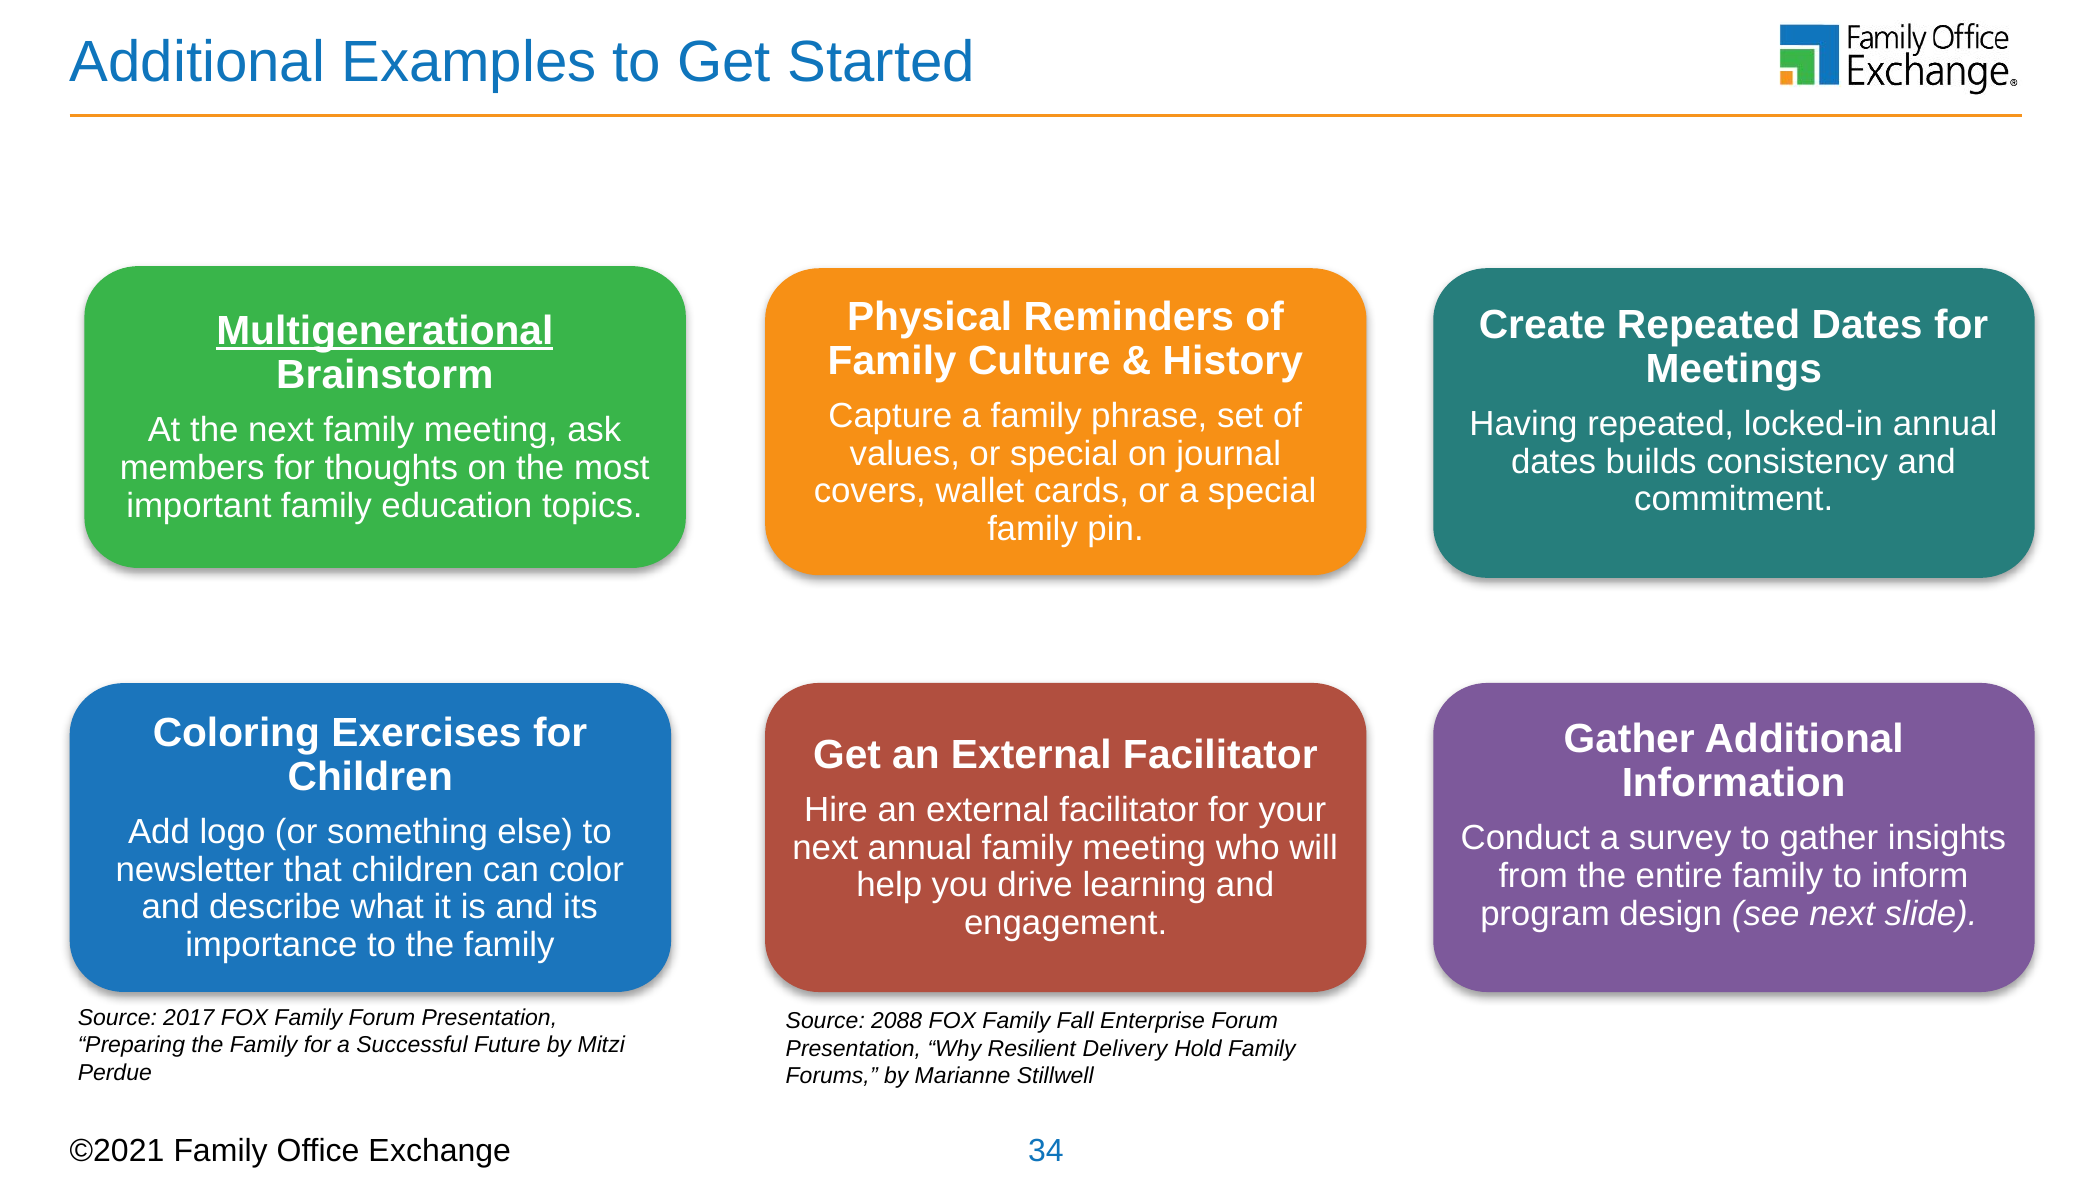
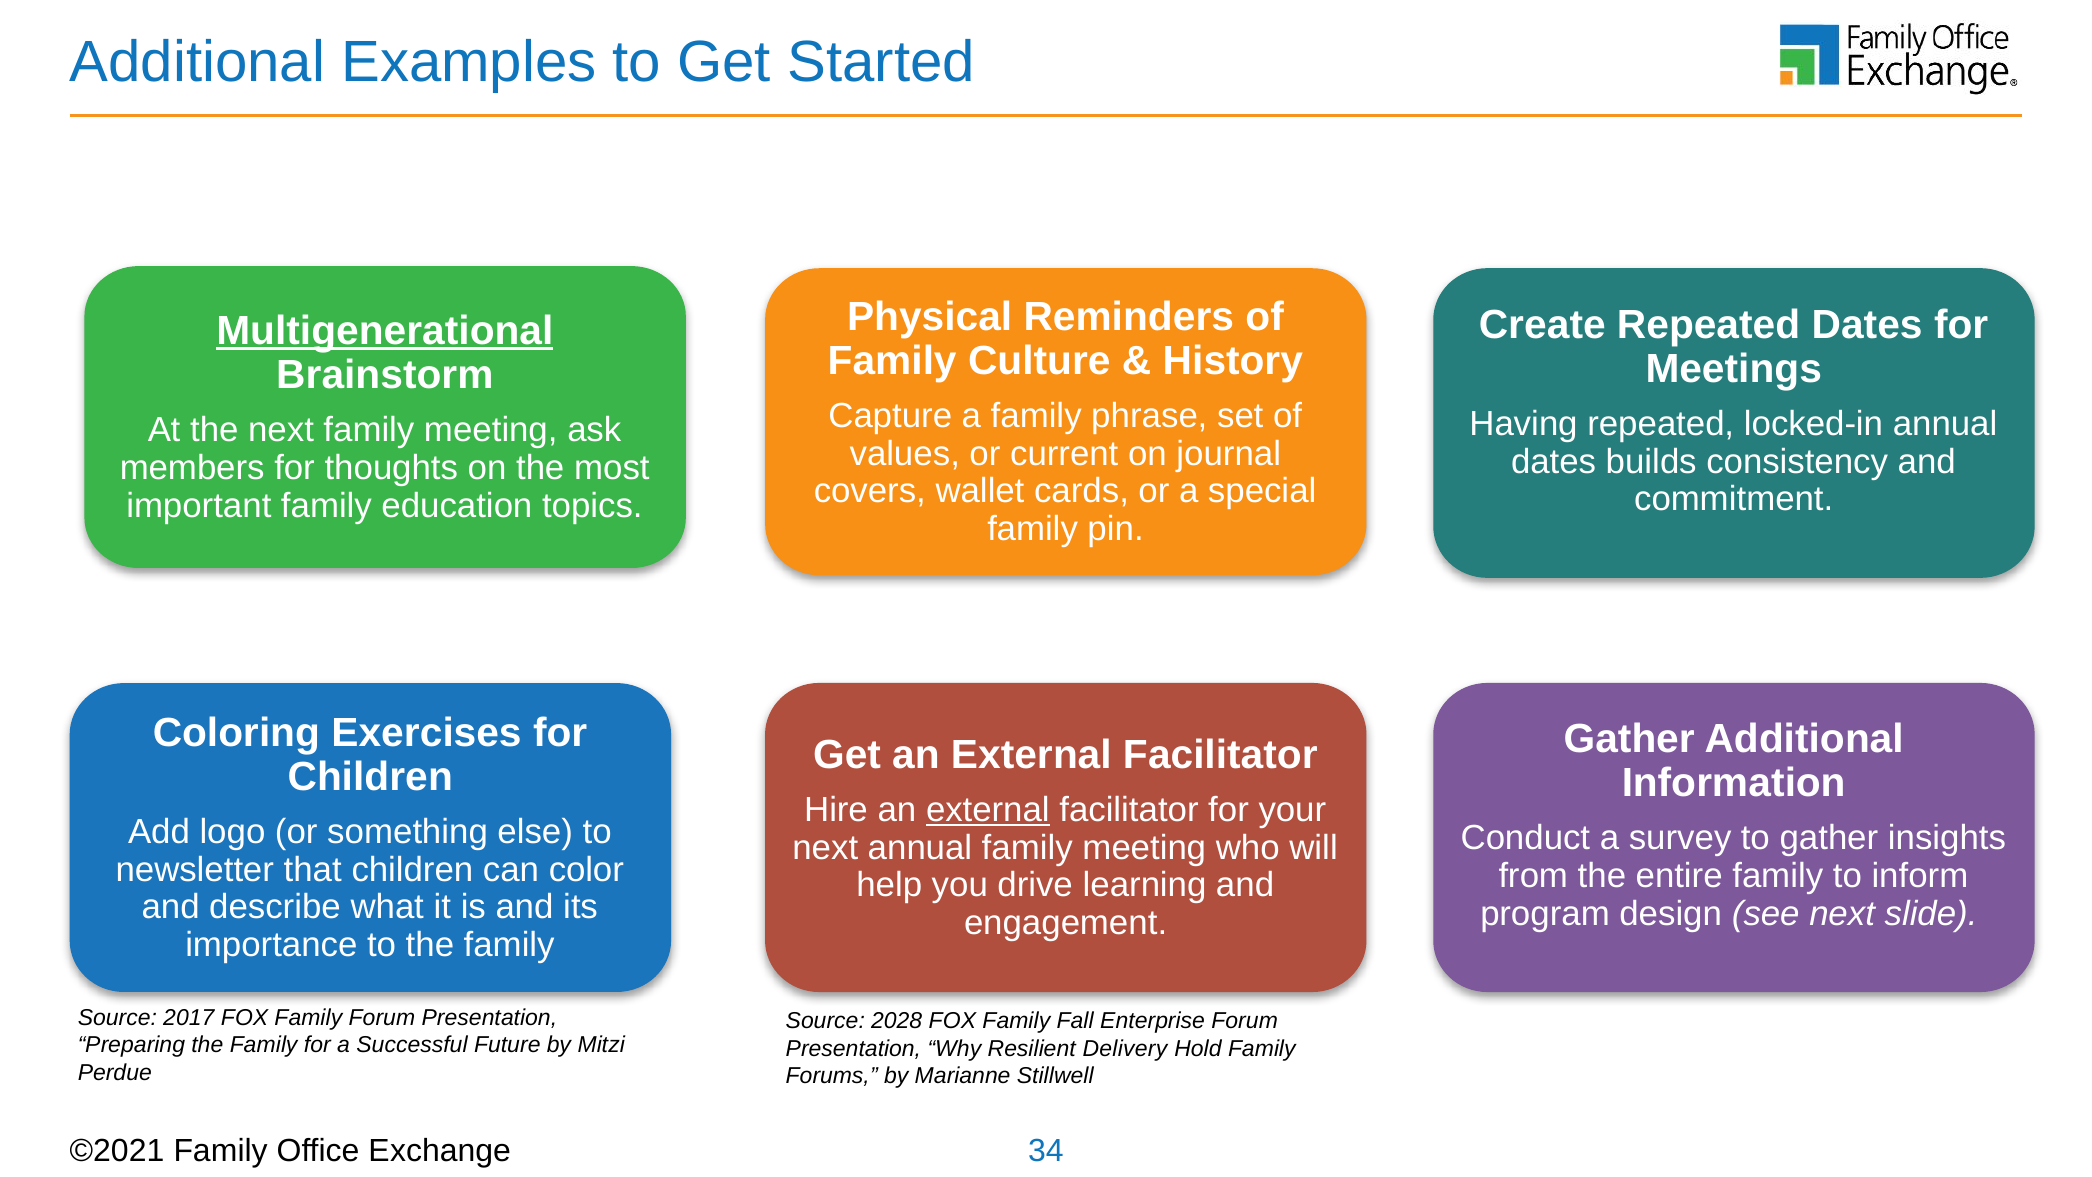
or special: special -> current
external at (988, 810) underline: none -> present
2088: 2088 -> 2028
